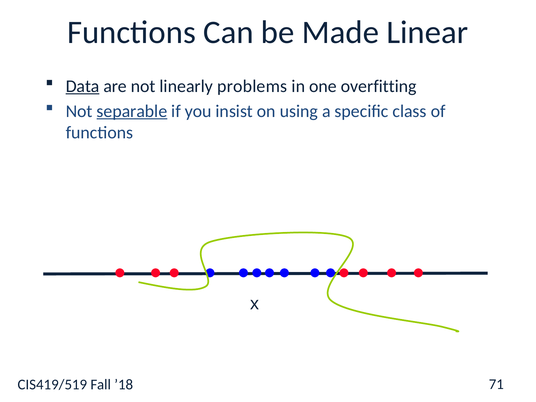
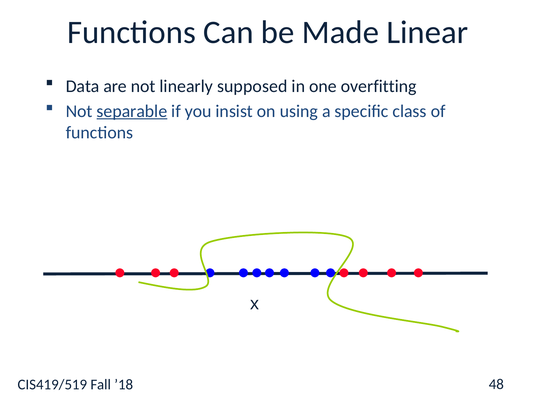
Data underline: present -> none
problems: problems -> supposed
71: 71 -> 48
